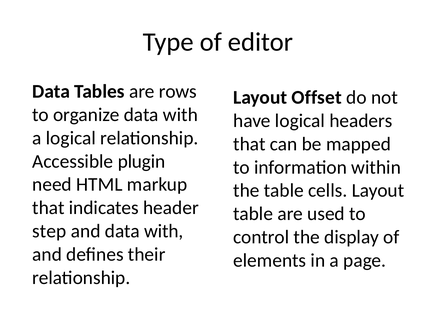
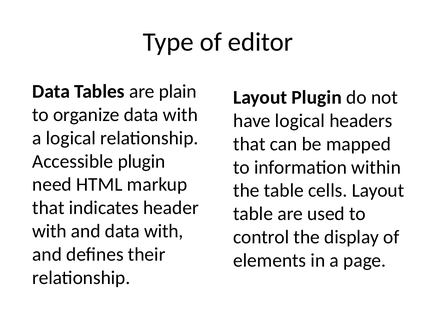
rows: rows -> plain
Layout Offset: Offset -> Plugin
step at (49, 231): step -> with
